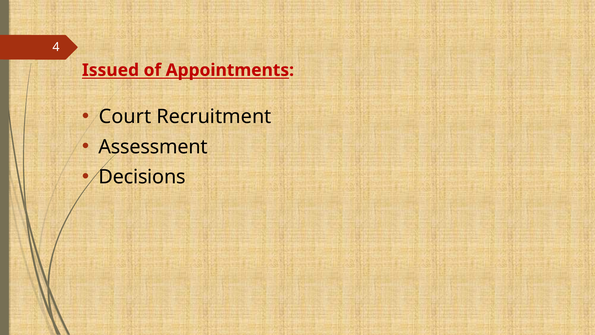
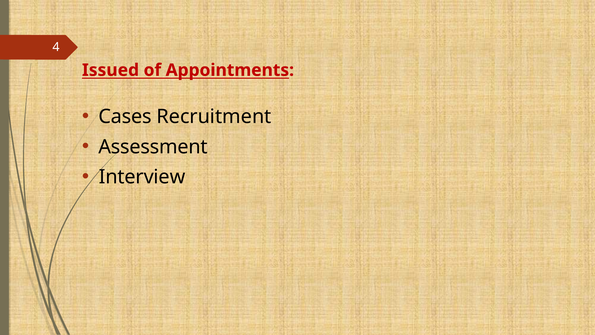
Court: Court -> Cases
Decisions: Decisions -> Interview
